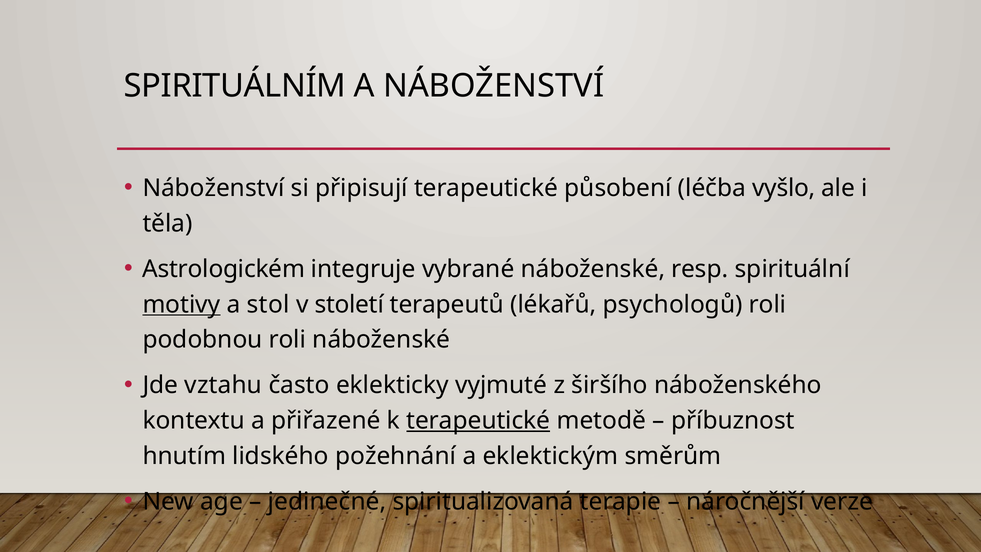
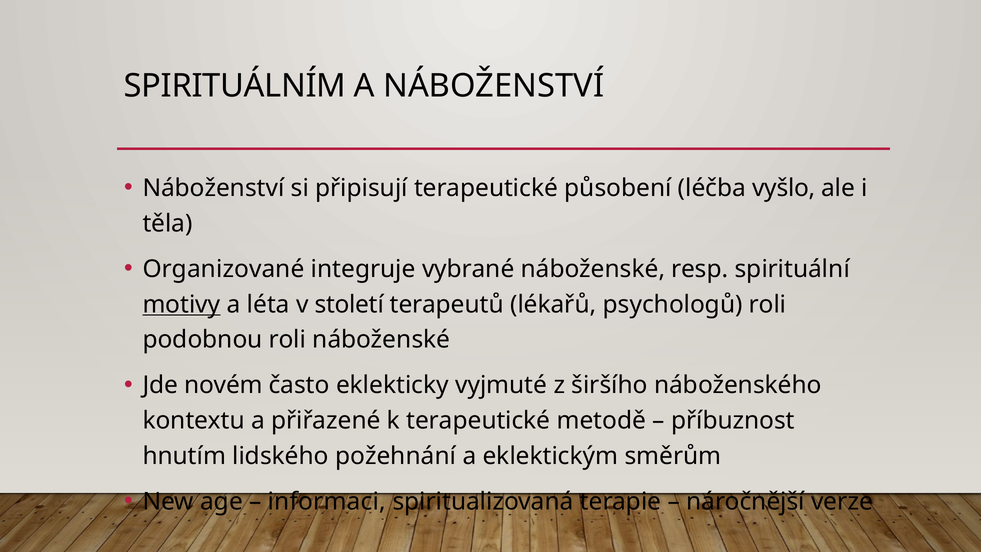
Astrologickém: Astrologickém -> Organizované
stol: stol -> léta
vztahu: vztahu -> novém
terapeutické at (478, 420) underline: present -> none
jedinečné: jedinečné -> informaci
